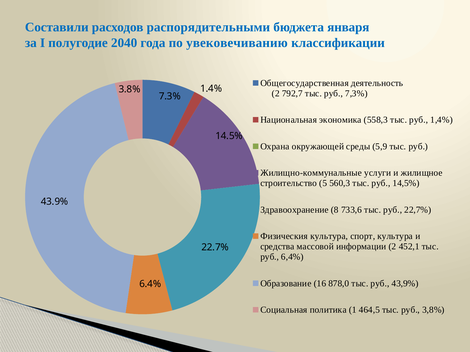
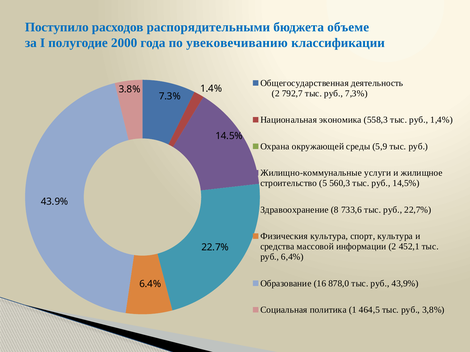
Составили: Составили -> Поступило
января: января -> объеме
2040: 2040 -> 2000
